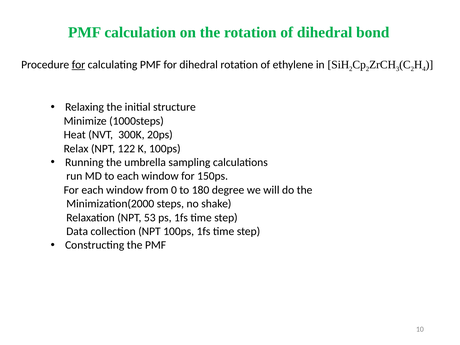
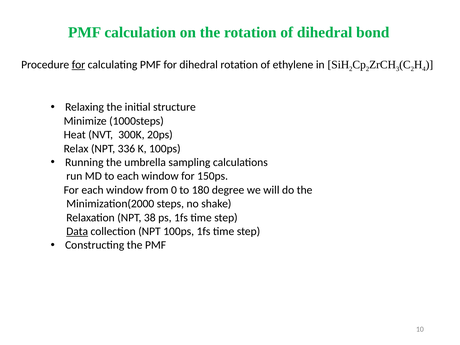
122: 122 -> 336
53: 53 -> 38
Data underline: none -> present
